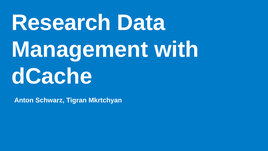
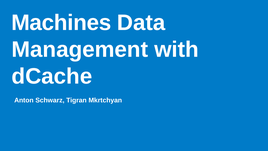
Research: Research -> Machines
